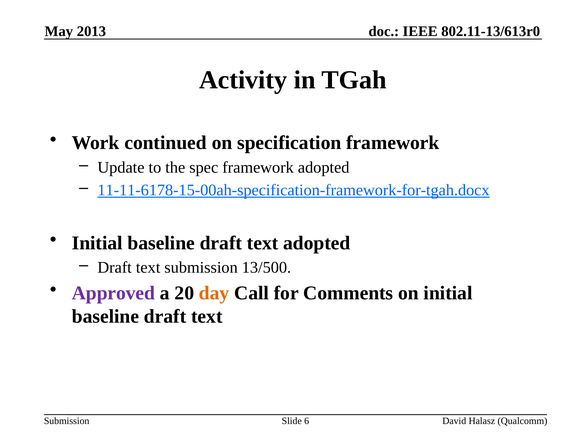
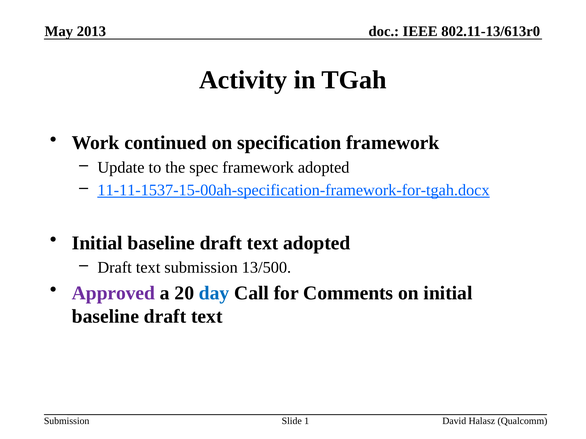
11-11-6178-15-00ah-specification-framework-for-tgah.docx: 11-11-6178-15-00ah-specification-framework-for-tgah.docx -> 11-11-1537-15-00ah-specification-framework-for-tgah.docx
day colour: orange -> blue
6: 6 -> 1
